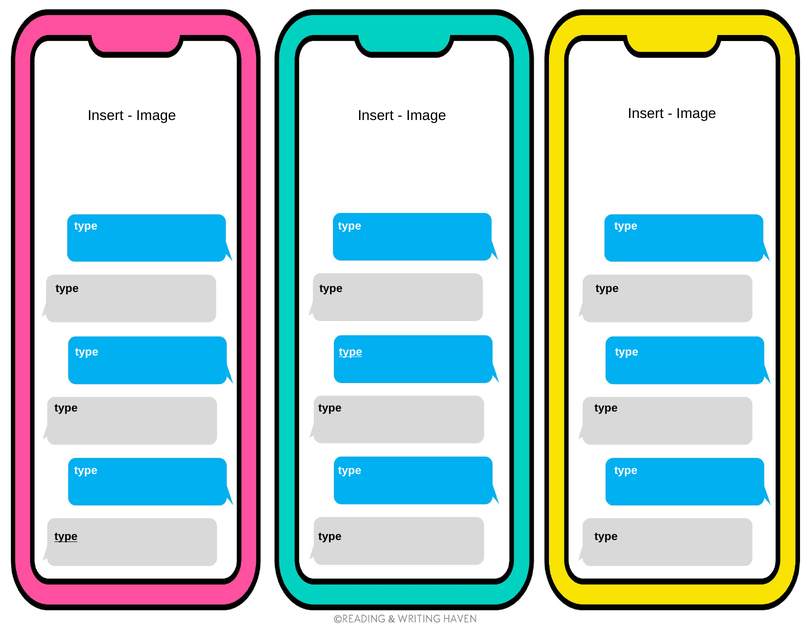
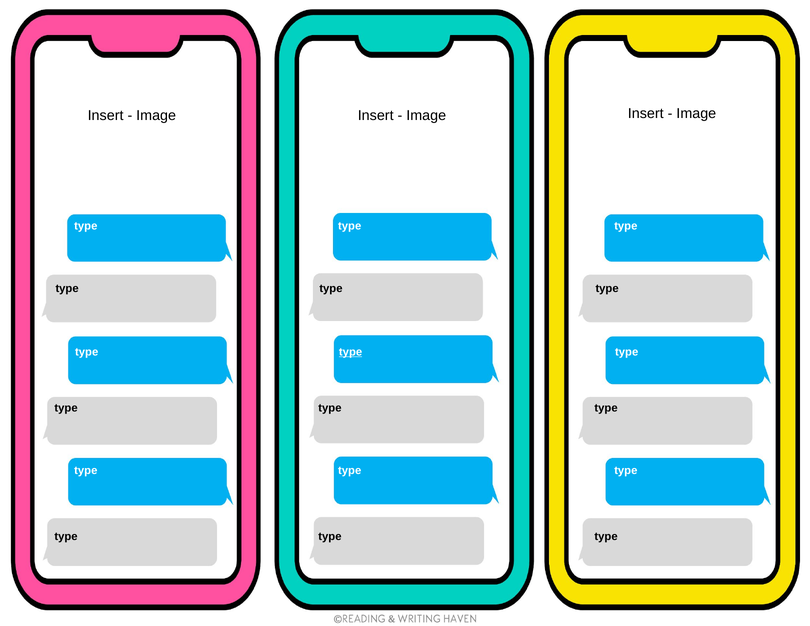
type at (66, 537) underline: present -> none
